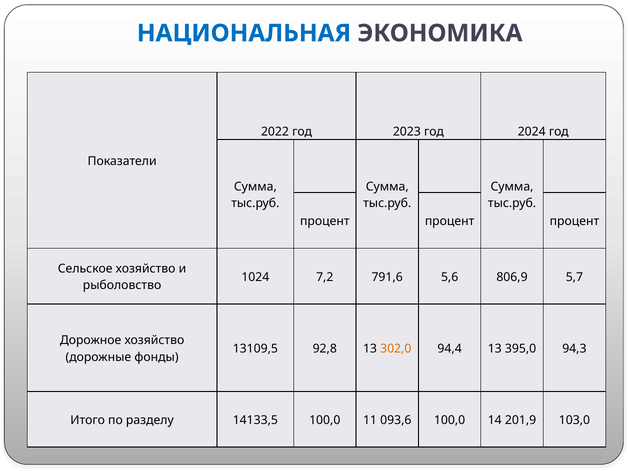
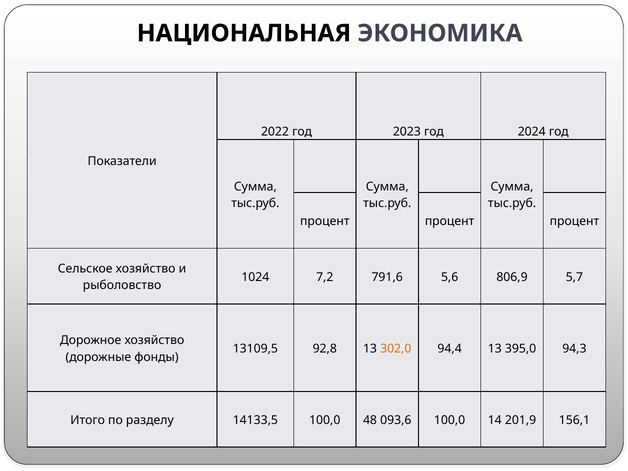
НАЦИОНАЛЬНАЯ colour: blue -> black
11: 11 -> 48
103,0: 103,0 -> 156,1
